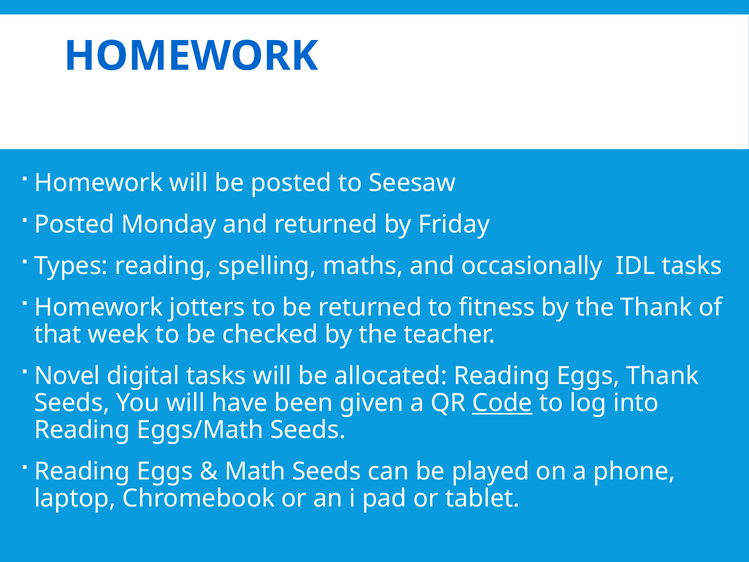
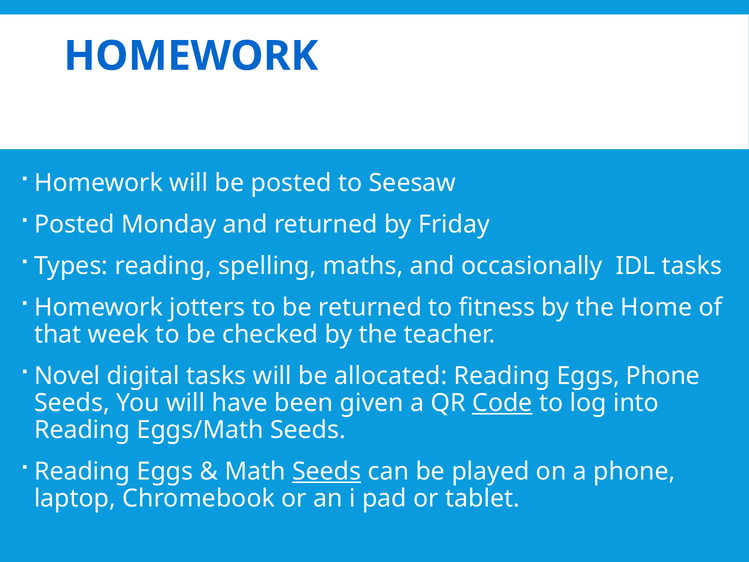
the Thank: Thank -> Home
Eggs Thank: Thank -> Phone
Seeds at (327, 471) underline: none -> present
